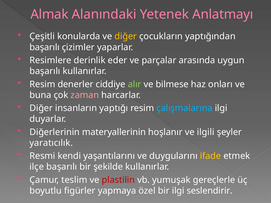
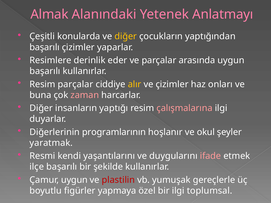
Resim denerler: denerler -> parçalar
alır colour: light green -> yellow
ve bilmese: bilmese -> çizimler
çalışmalarına colour: light blue -> pink
materyallerinin: materyallerinin -> programlarının
ilgili: ilgili -> okul
yaratıcılık: yaratıcılık -> yaratmak
ifade colour: yellow -> pink
Çamur teslim: teslim -> uygun
seslendirir: seslendirir -> toplumsal
